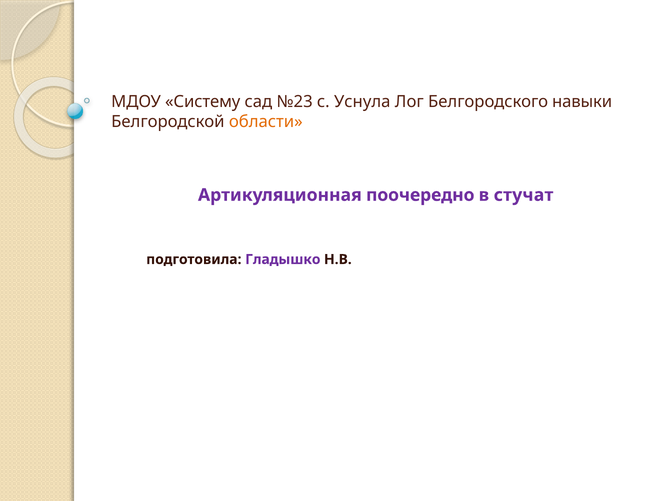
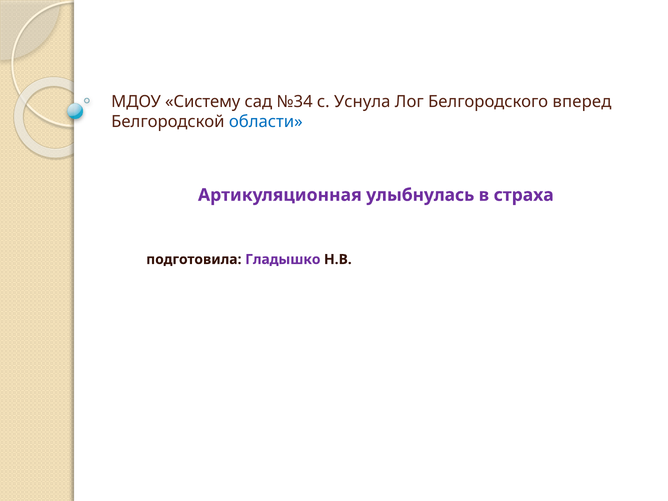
№23: №23 -> №34
навыки: навыки -> вперед
области colour: orange -> blue
поочередно: поочередно -> улыбнулась
стучат: стучат -> страха
